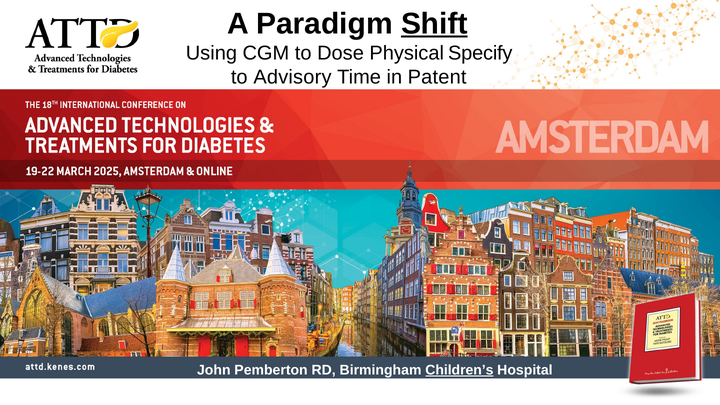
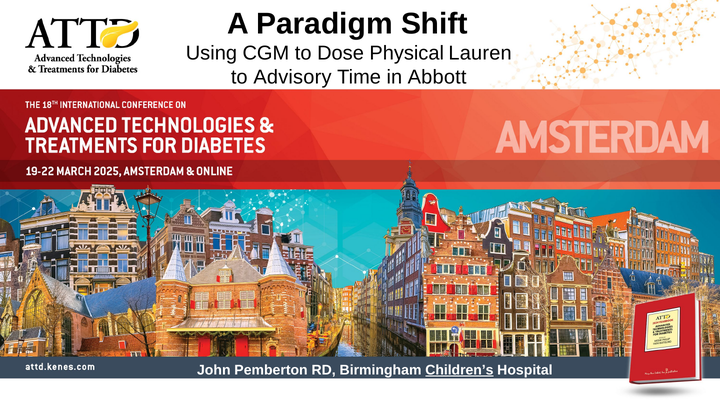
Shift underline: present -> none
Specify: Specify -> Lauren
Patent: Patent -> Abbott
